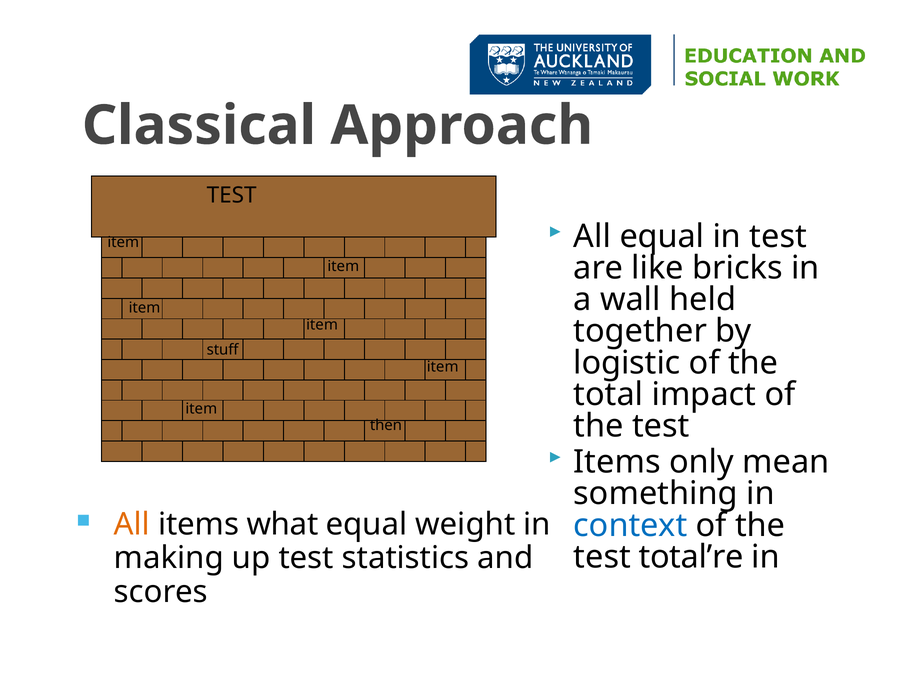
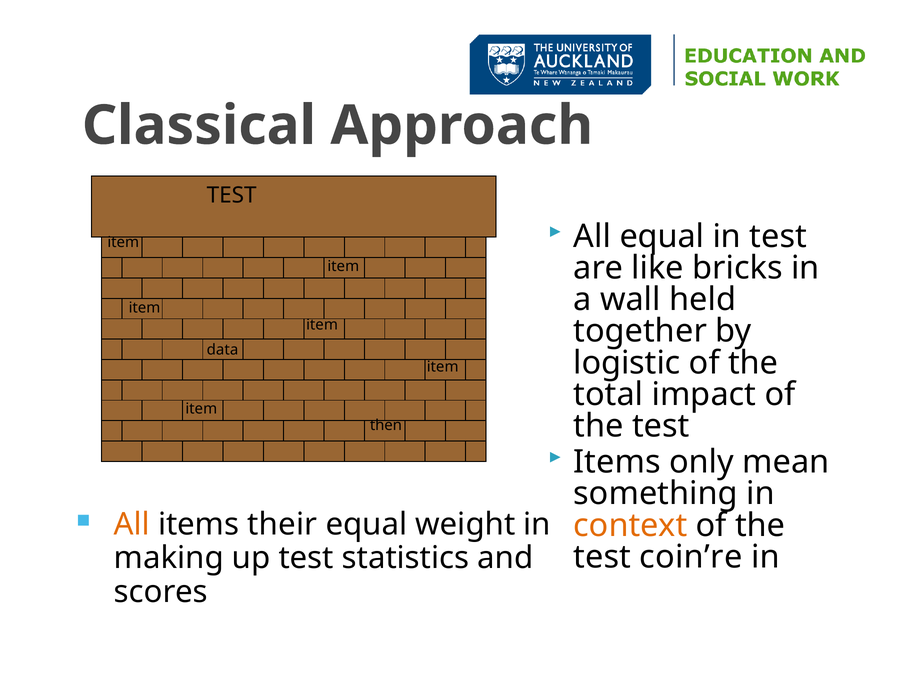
stuff: stuff -> data
what: what -> their
context colour: blue -> orange
total’re: total’re -> coin’re
